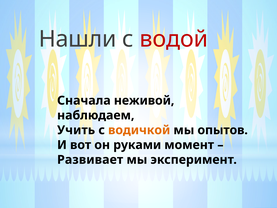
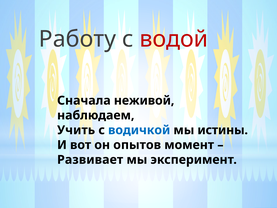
Нашли: Нашли -> Работу
водичкой colour: orange -> blue
опытов: опытов -> истины
руками: руками -> опытов
